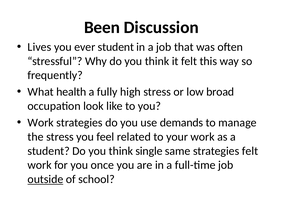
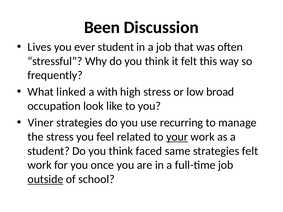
health: health -> linked
fully: fully -> with
Work at (41, 123): Work -> Viner
demands: demands -> recurring
your underline: none -> present
single: single -> faced
